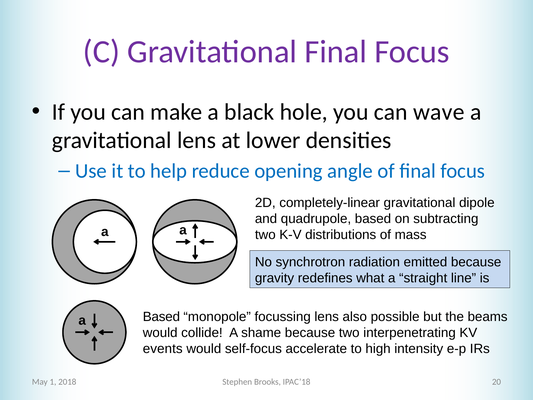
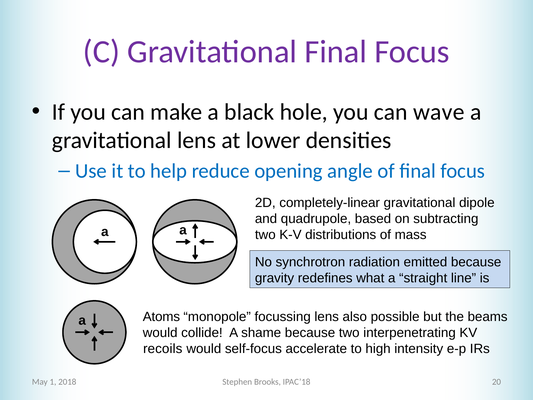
a Based: Based -> Atoms
events: events -> recoils
